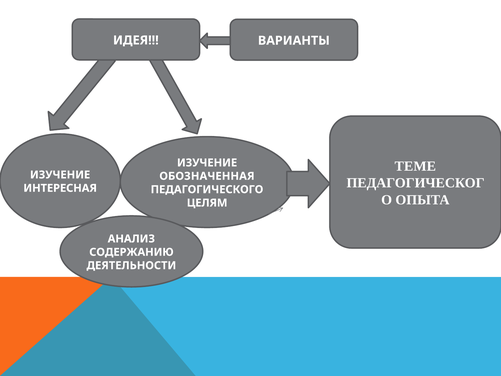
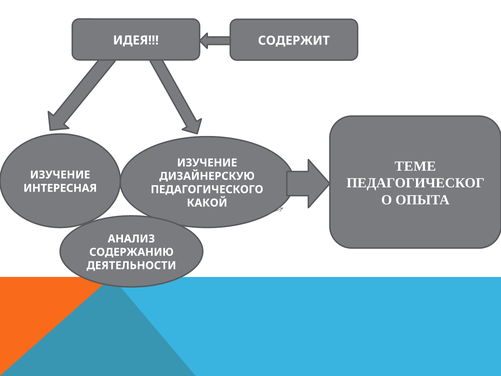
ВАРИАНТЫ: ВАРИАНТЫ -> СОДЕРЖИТ
ОБОЗНАЧЕННАЯ: ОБОЗНАЧЕННАЯ -> ДИЗАЙНЕРСКУЮ
ЦЕЛЯМ: ЦЕЛЯМ -> КАКОЙ
